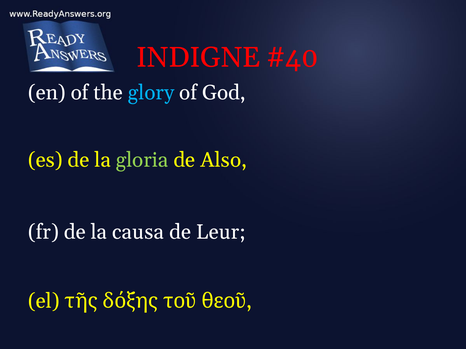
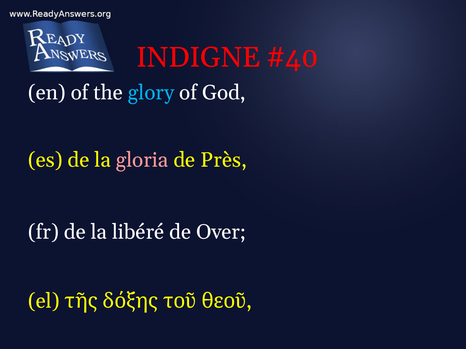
gloria colour: light green -> pink
Also: Also -> Près
causa: causa -> libéré
Leur: Leur -> Over
